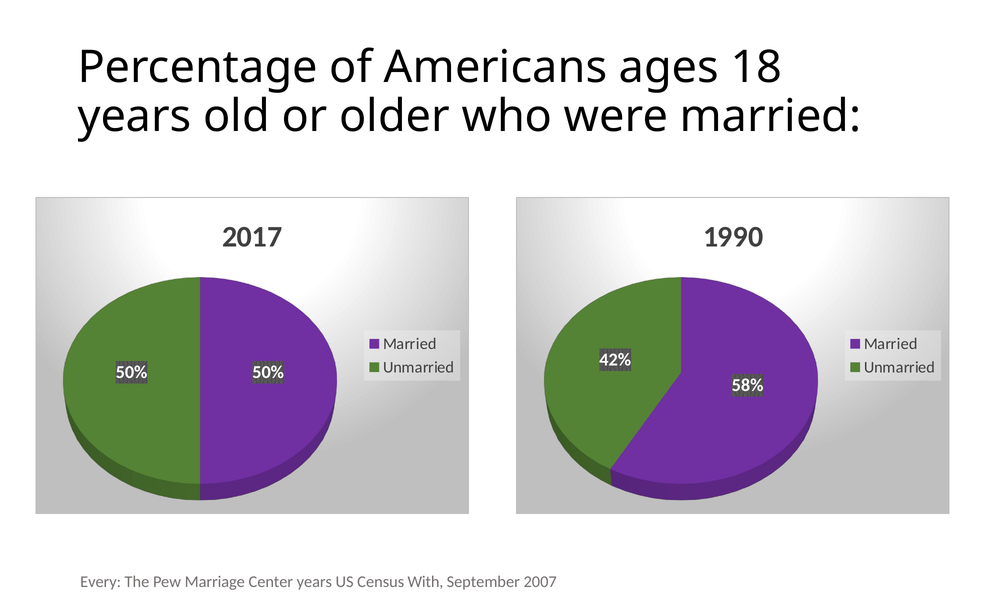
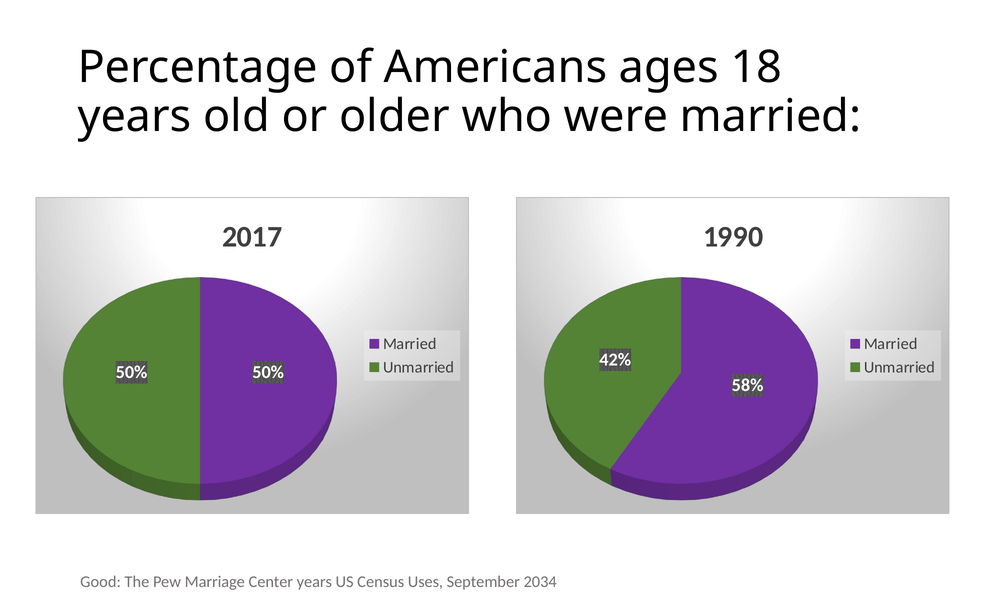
Every: Every -> Good
With: With -> Uses
2007: 2007 -> 2034
